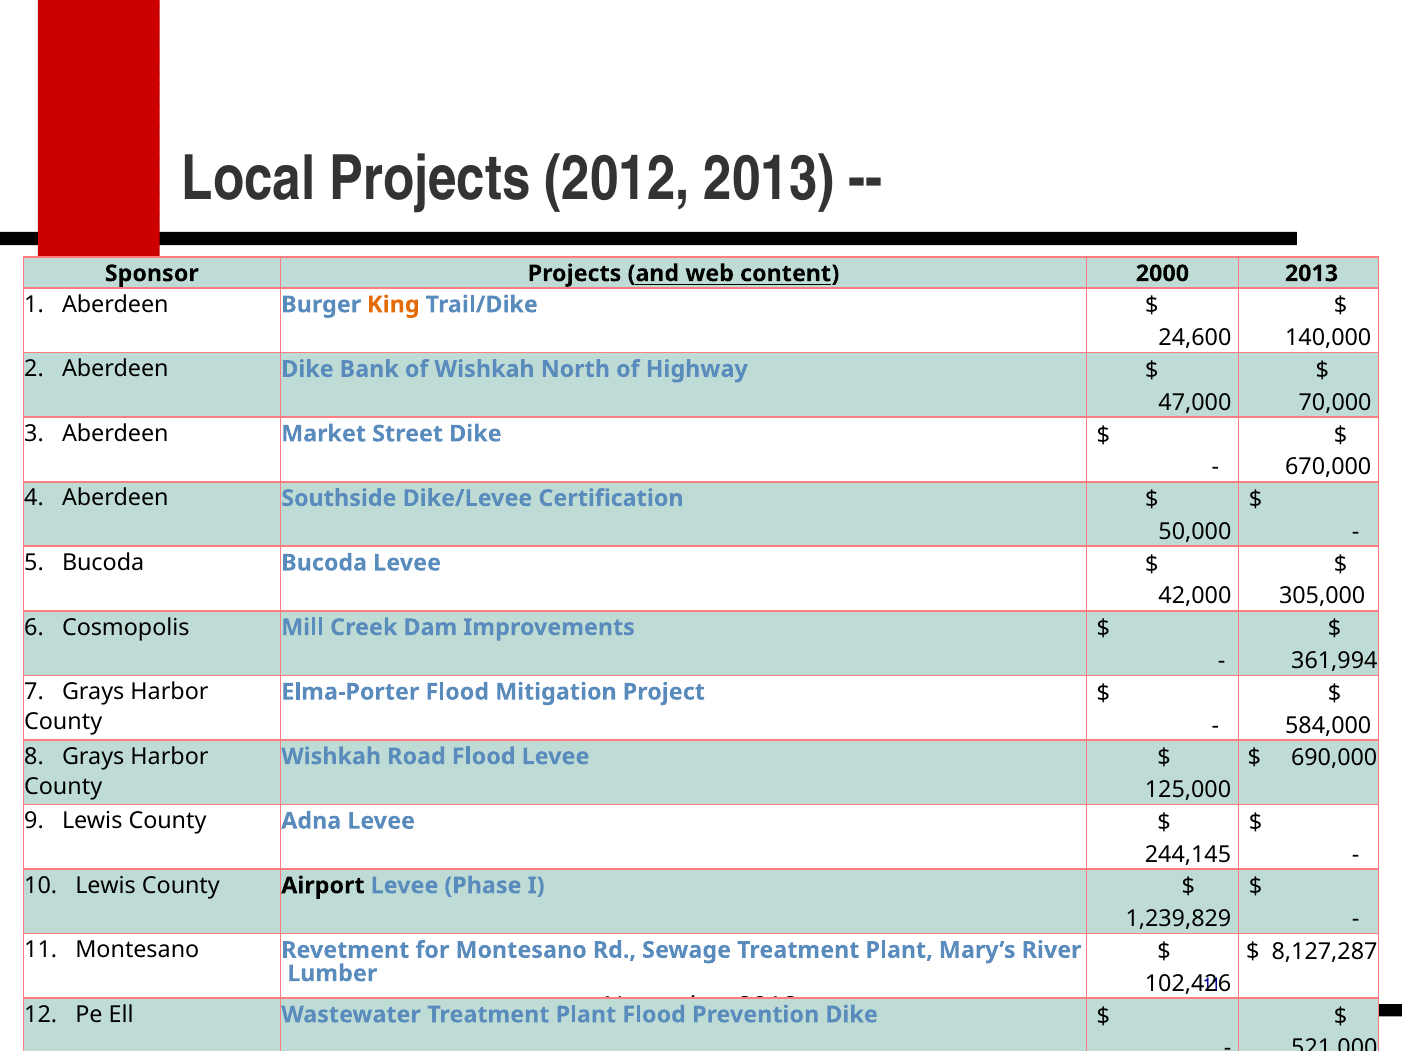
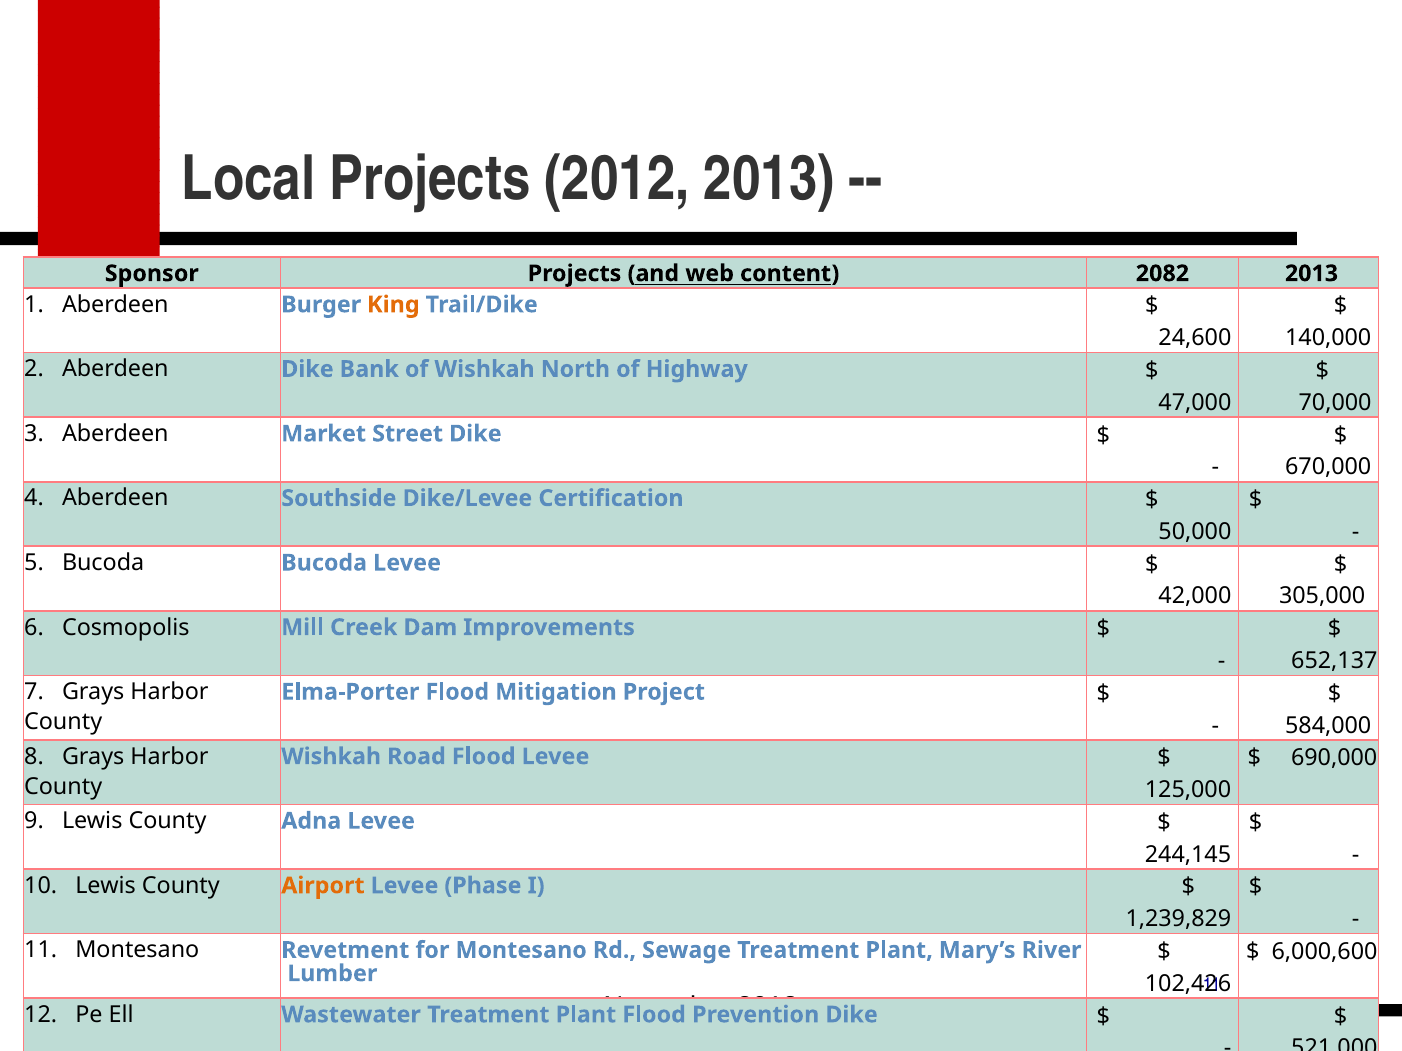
2000: 2000 -> 2082
361,994: 361,994 -> 652,137
Airport colour: black -> orange
8,127,287: 8,127,287 -> 6,000,600
